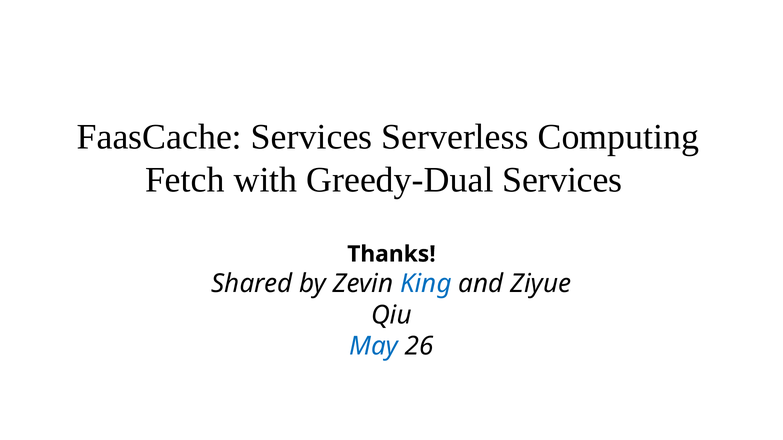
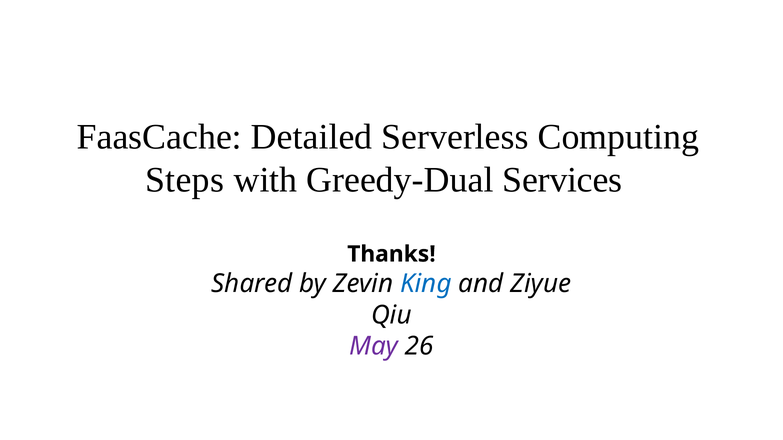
FaasCache Services: Services -> Detailed
Fetch: Fetch -> Steps
May colour: blue -> purple
